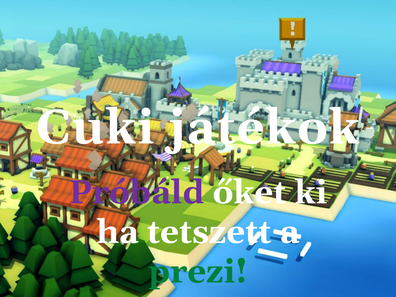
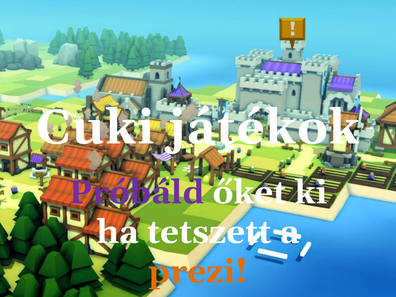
prezi colour: green -> orange
